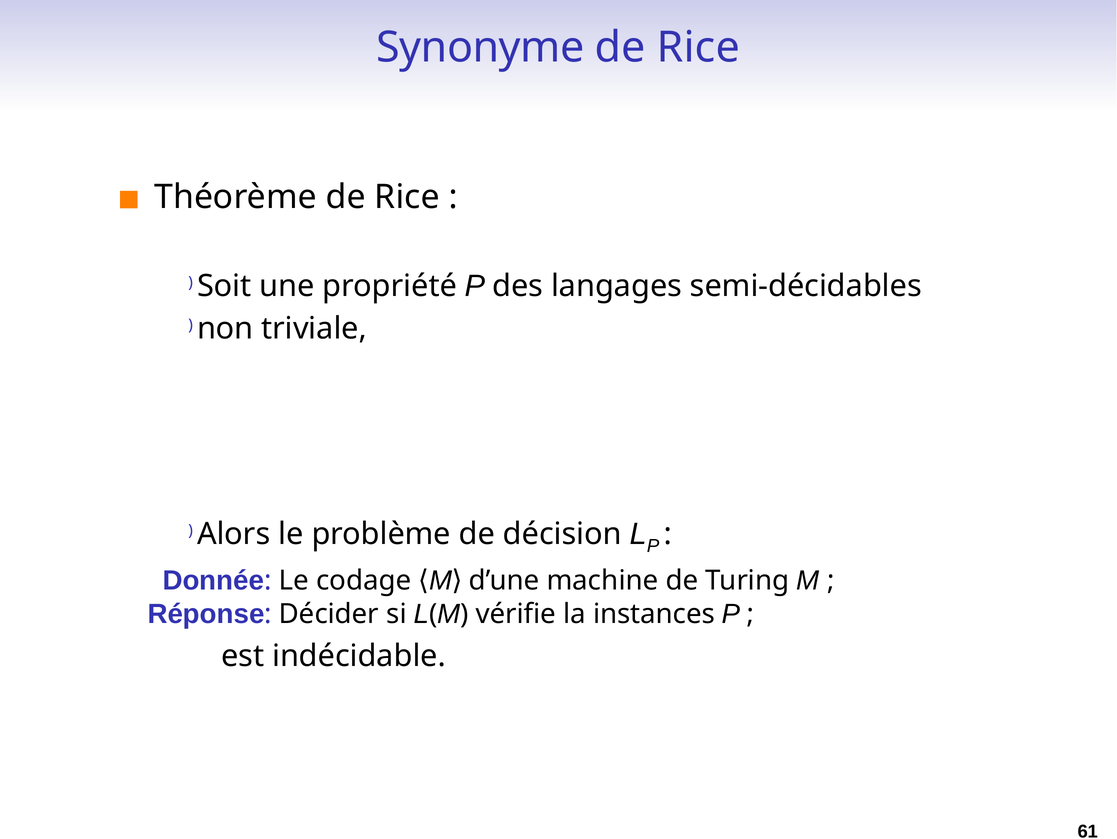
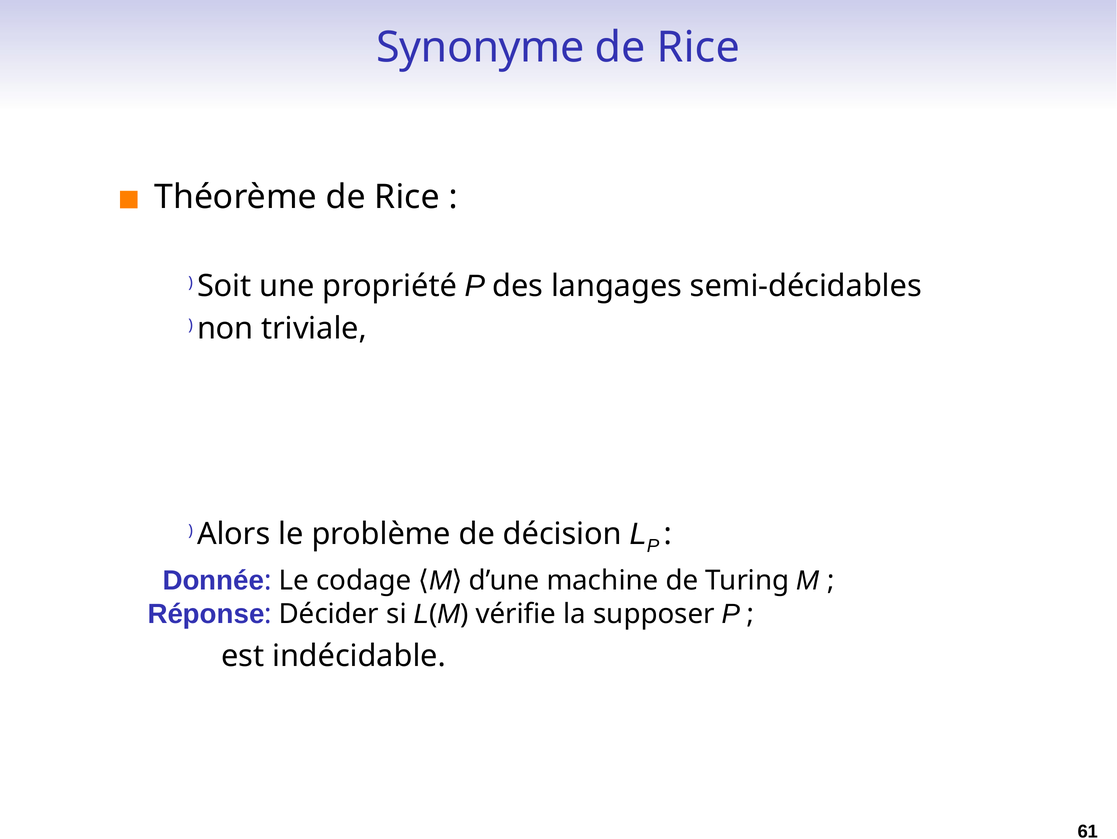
instances: instances -> supposer
